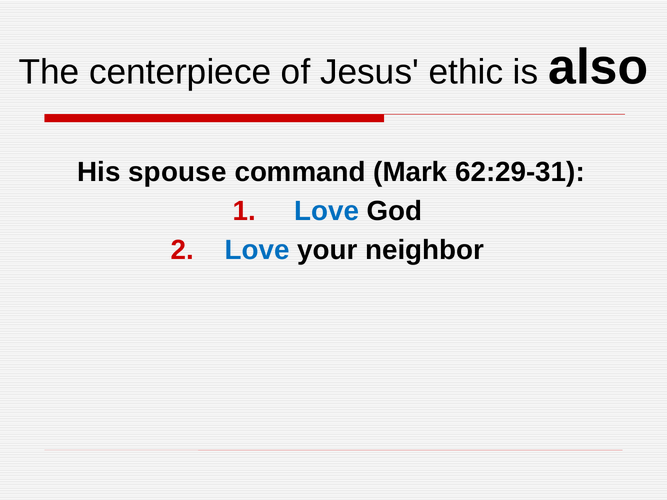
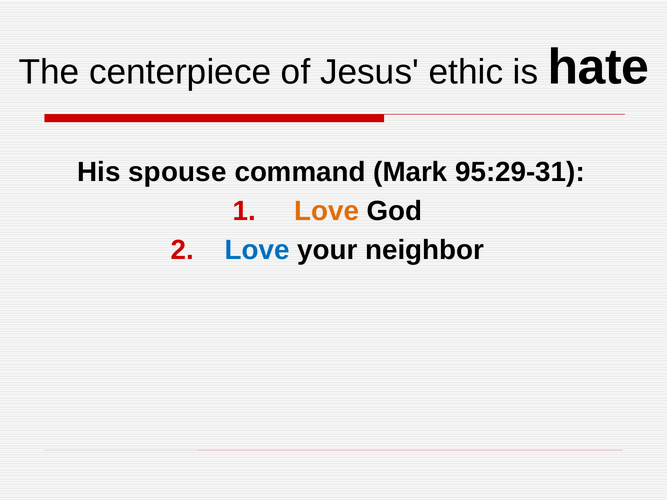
also: also -> hate
62:29-31: 62:29-31 -> 95:29-31
Love at (327, 211) colour: blue -> orange
